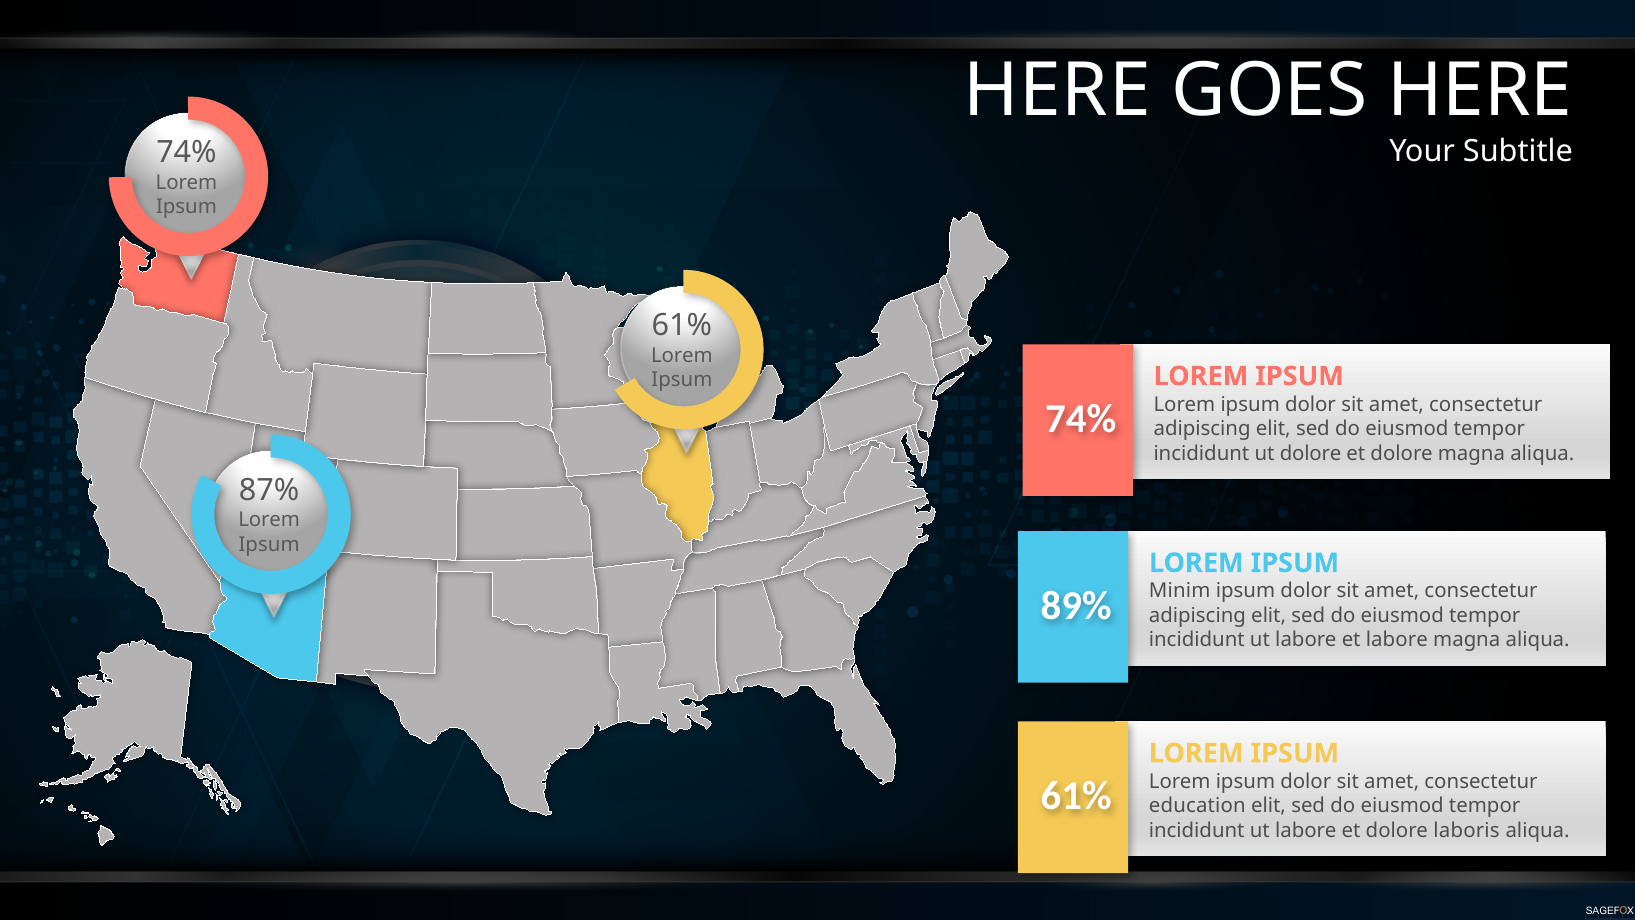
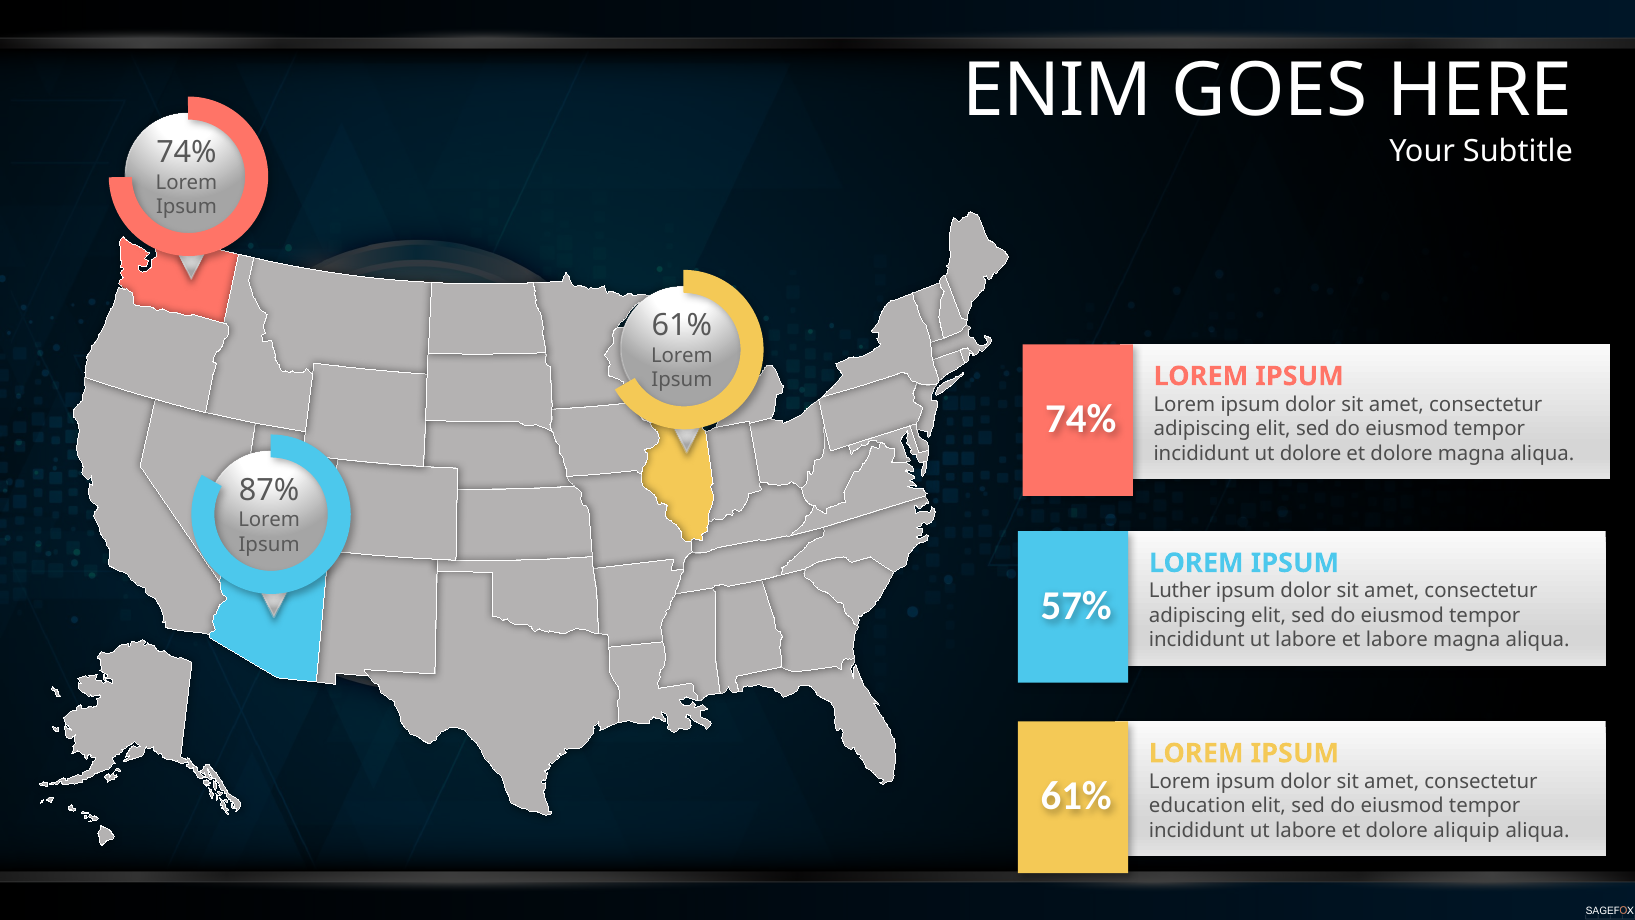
HERE at (1057, 91): HERE -> ENIM
Minim: Minim -> Luther
89%: 89% -> 57%
laboris: laboris -> aliquip
